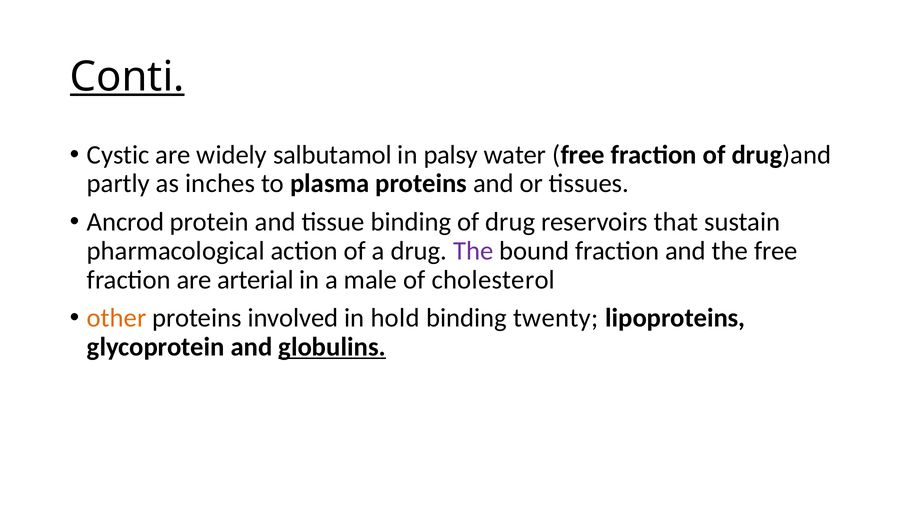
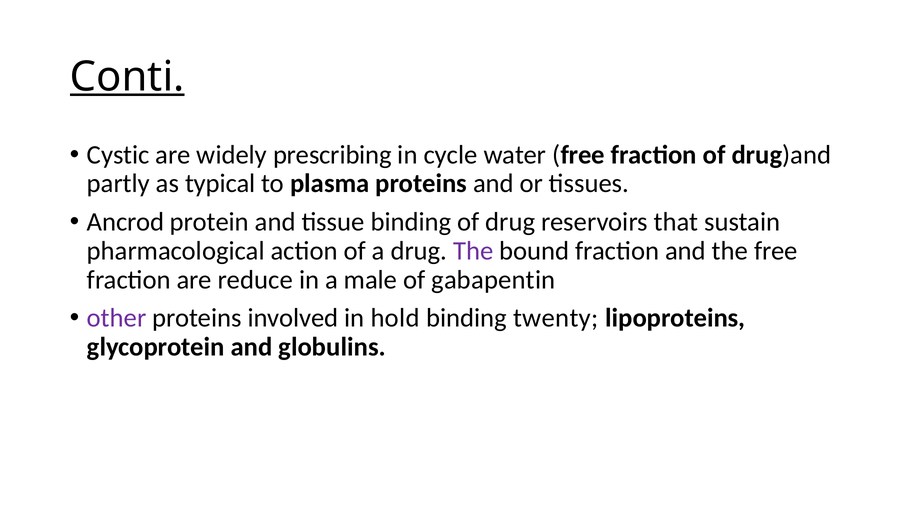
salbutamol: salbutamol -> prescribing
palsy: palsy -> cycle
inches: inches -> typical
arterial: arterial -> reduce
cholesterol: cholesterol -> gabapentin
other colour: orange -> purple
globulins underline: present -> none
